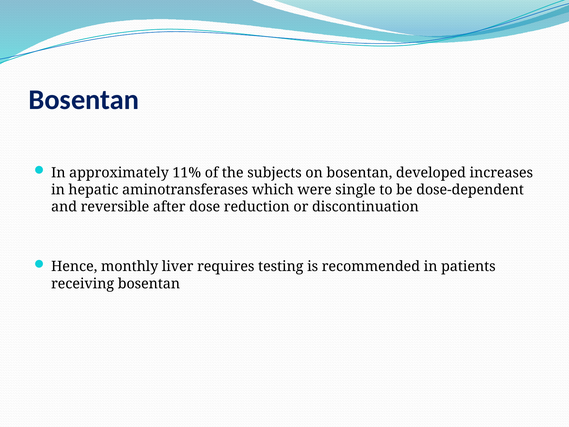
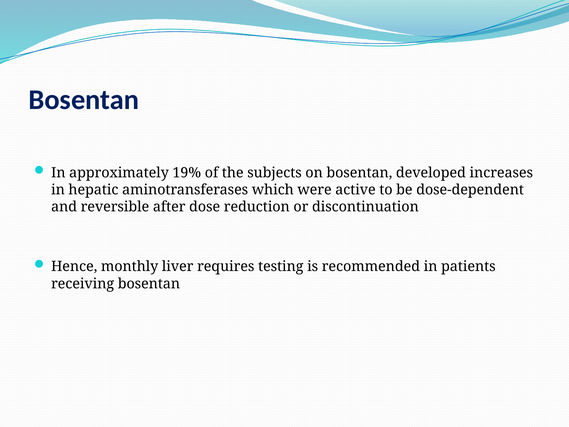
11%: 11% -> 19%
single: single -> active
